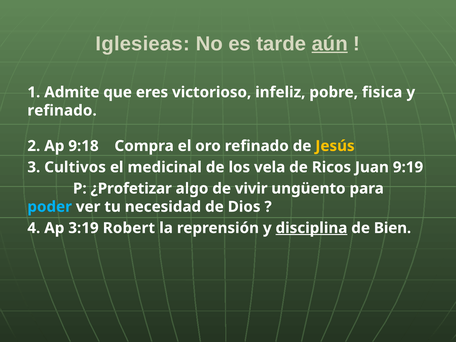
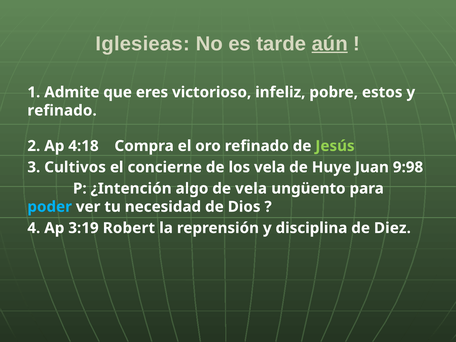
fisica: fisica -> estos
9:18: 9:18 -> 4:18
Jesús colour: yellow -> light green
medicinal: medicinal -> concierne
Ricos: Ricos -> Huye
9:19: 9:19 -> 9:98
¿Profetizar: ¿Profetizar -> ¿Intención
de vivir: vivir -> vela
disciplina underline: present -> none
Bien: Bien -> Diez
